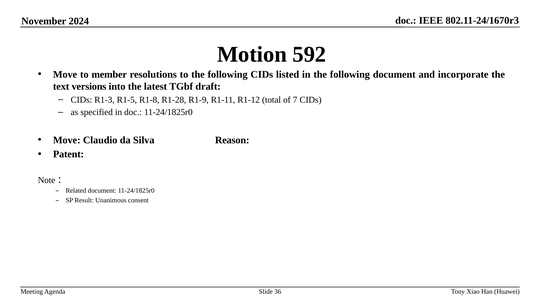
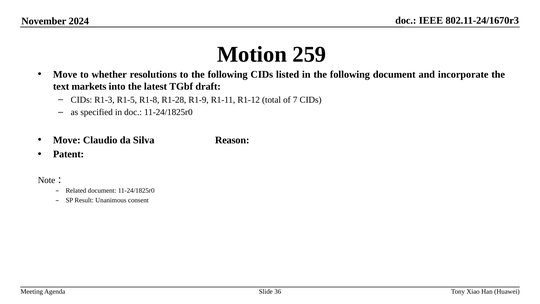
592: 592 -> 259
member: member -> whether
versions: versions -> markets
